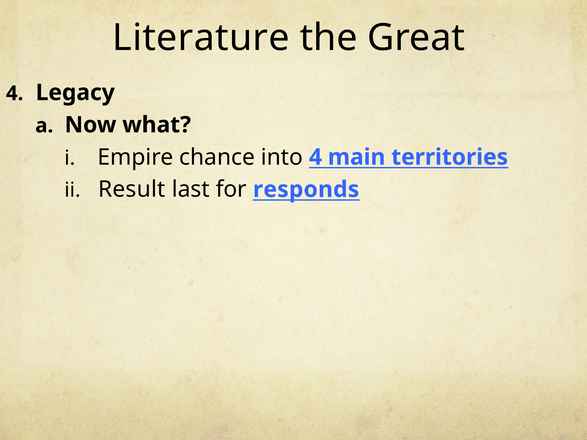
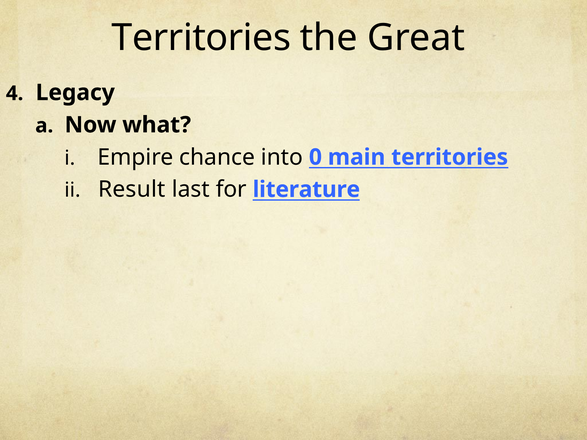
Literature at (201, 38): Literature -> Territories
into 4: 4 -> 0
responds: responds -> literature
